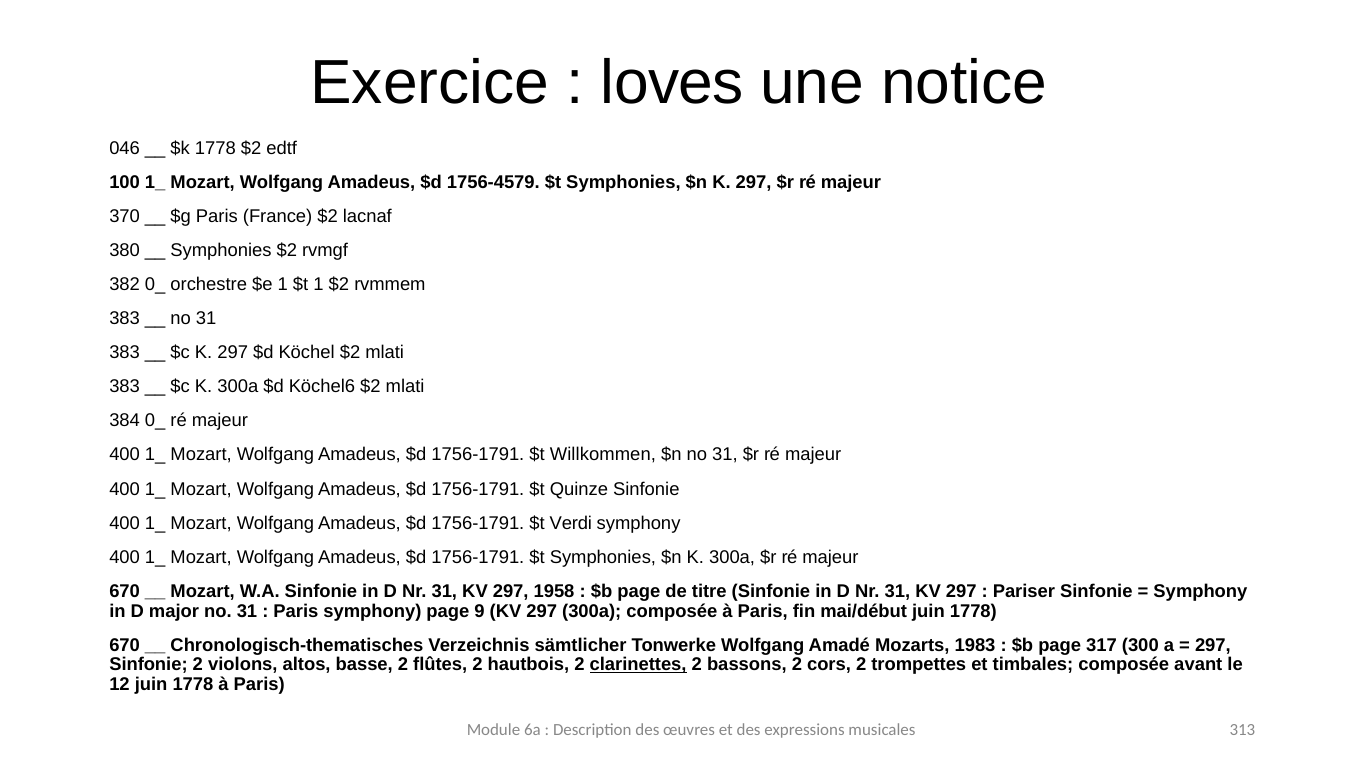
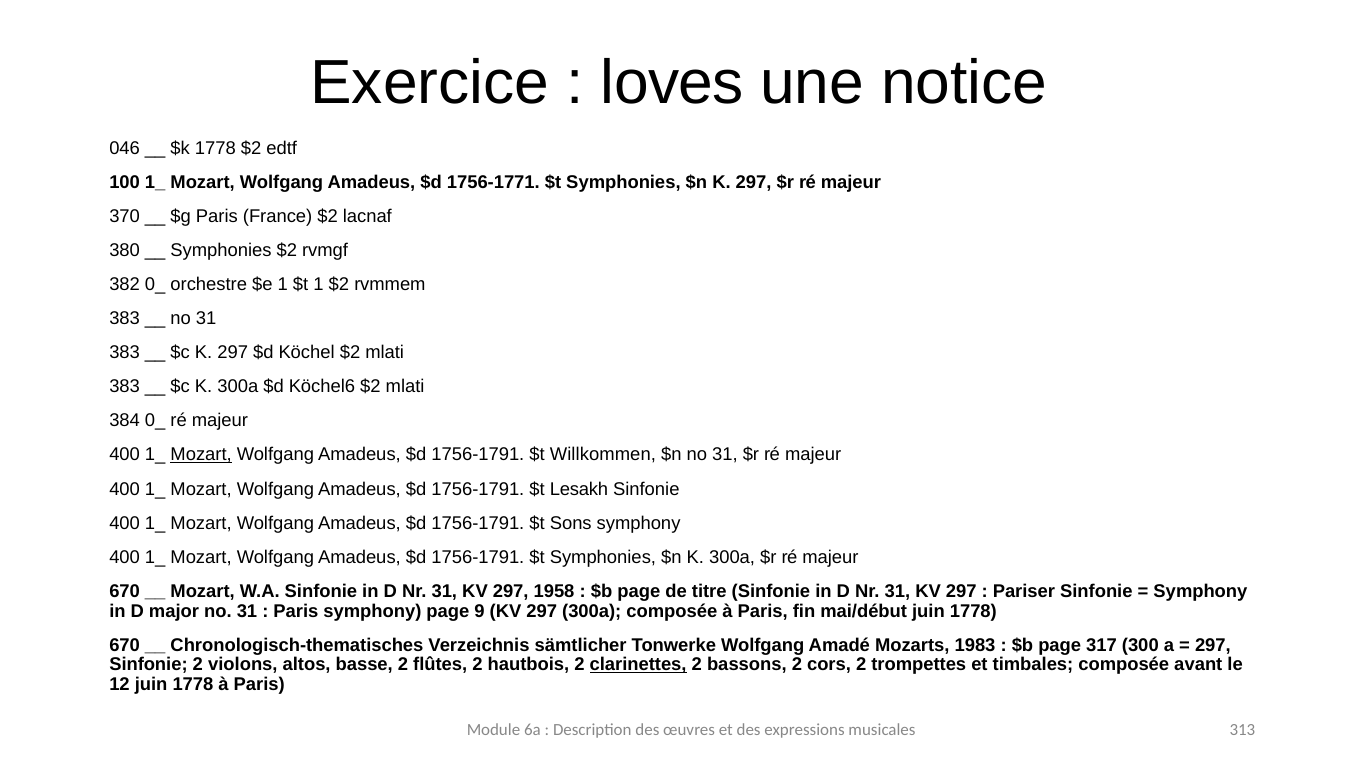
1756-4579: 1756-4579 -> 1756-1771
Mozart at (201, 455) underline: none -> present
Quinze: Quinze -> Lesakh
Verdi: Verdi -> Sons
